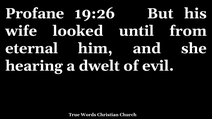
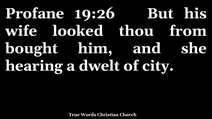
until: until -> thou
eternal: eternal -> bought
evil: evil -> city
